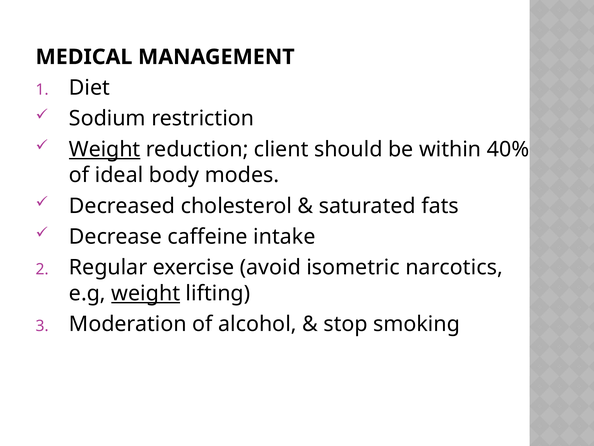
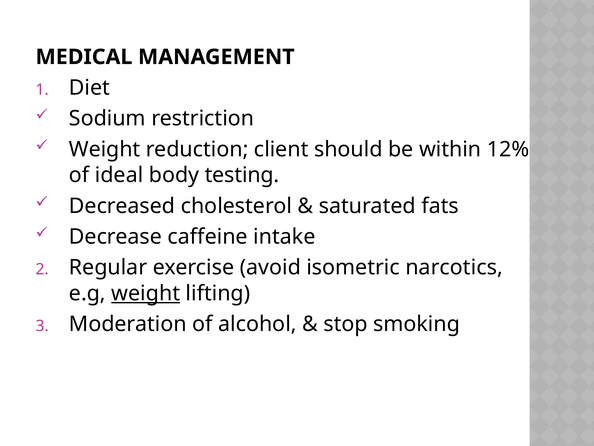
Weight at (105, 149) underline: present -> none
40%: 40% -> 12%
modes: modes -> testing
